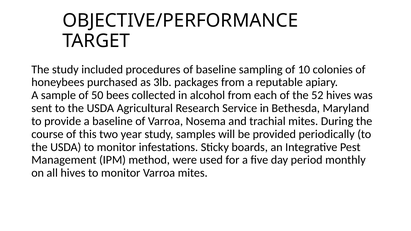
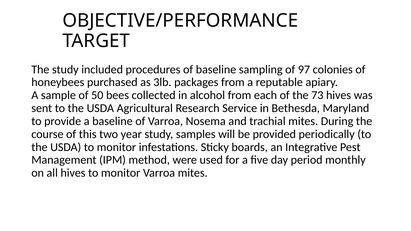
10: 10 -> 97
52: 52 -> 73
